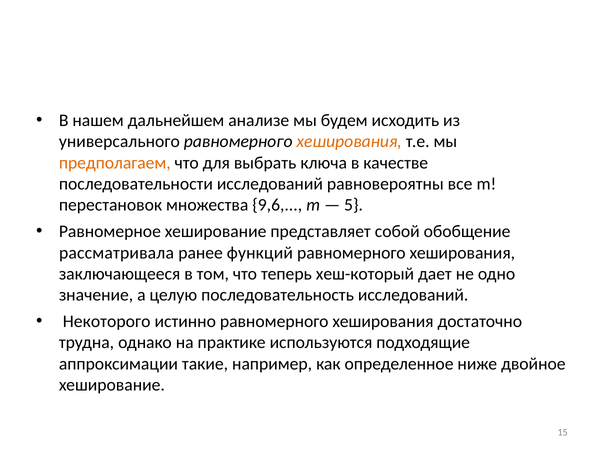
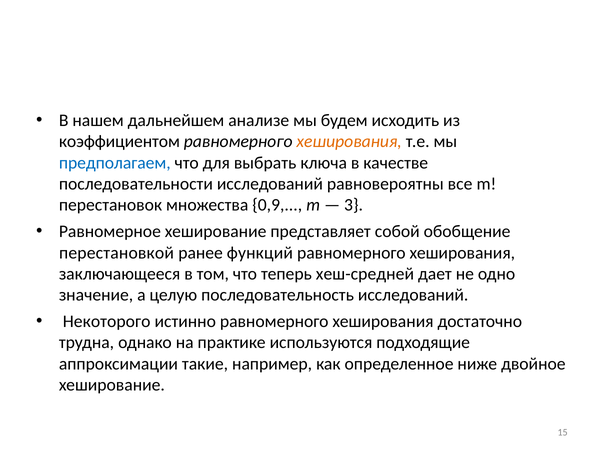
универсального: универсального -> коэффициентом
предполагаем colour: orange -> blue
9,6: 9,6 -> 0,9
5: 5 -> 3
рассматривала: рассматривала -> перестановкой
хеш-который: хеш-который -> хеш-средней
